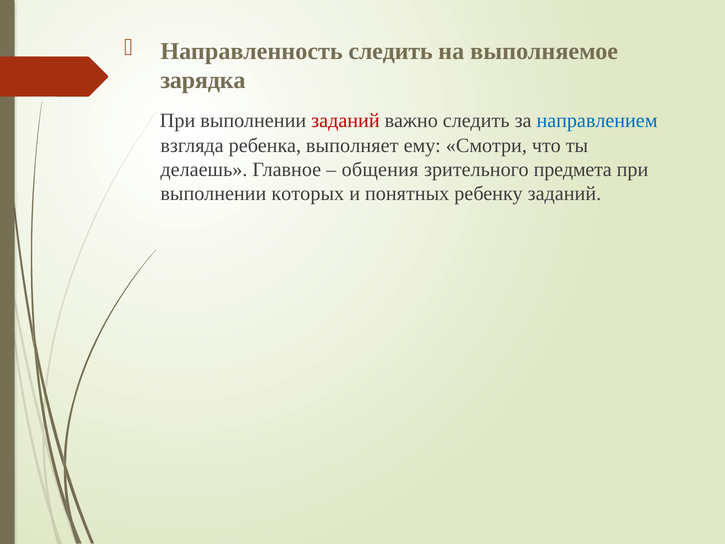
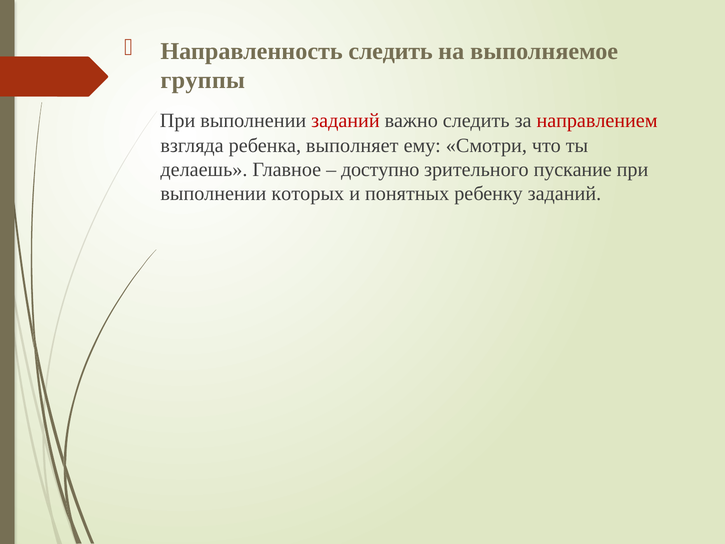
зарядка: зарядка -> группы
направлением colour: blue -> red
общения: общения -> доступно
предмета: предмета -> пускание
